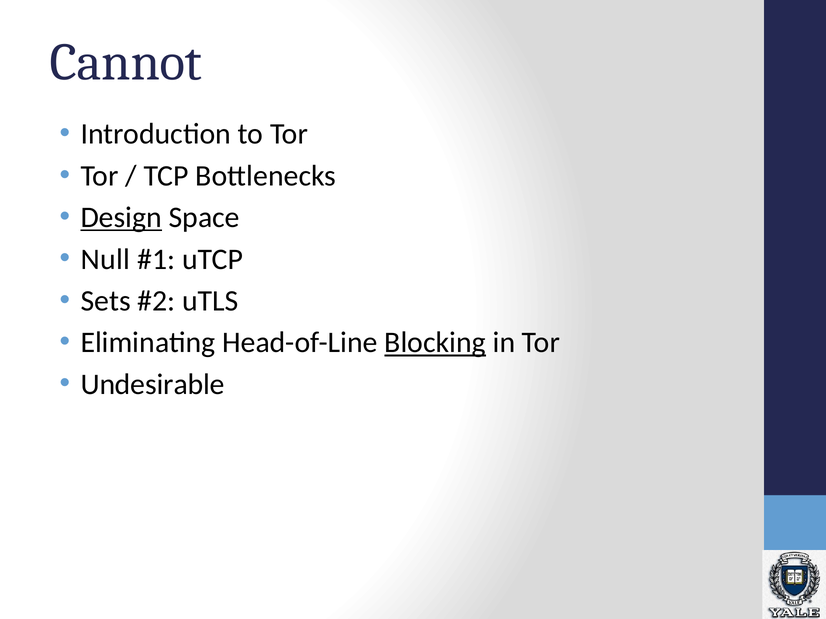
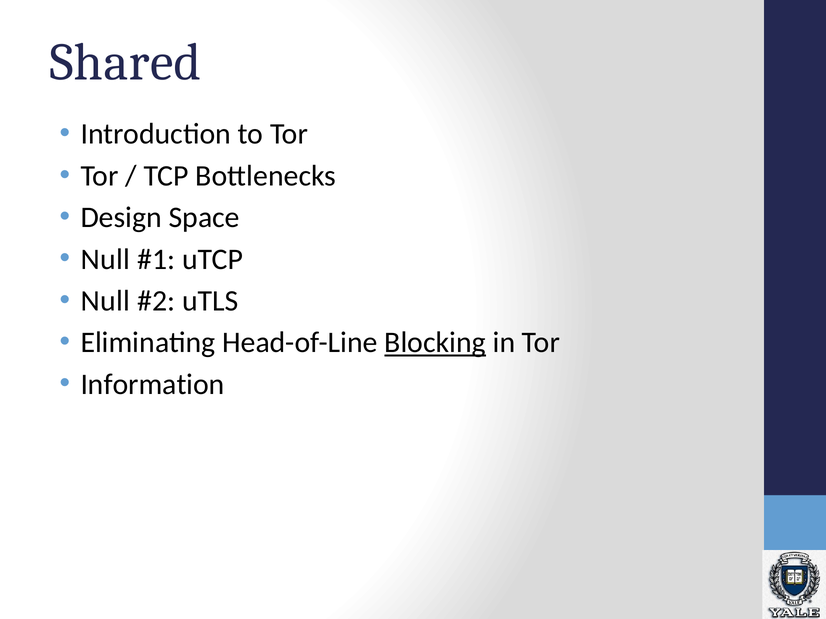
Cannot: Cannot -> Shared
Design underline: present -> none
Sets at (106, 301): Sets -> Null
Undesirable: Undesirable -> Information
